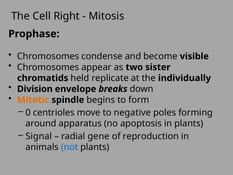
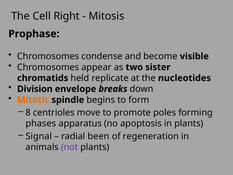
individually: individually -> nucleotides
0: 0 -> 8
negative: negative -> promote
around: around -> phases
gene: gene -> been
reproduction: reproduction -> regeneration
not colour: blue -> purple
